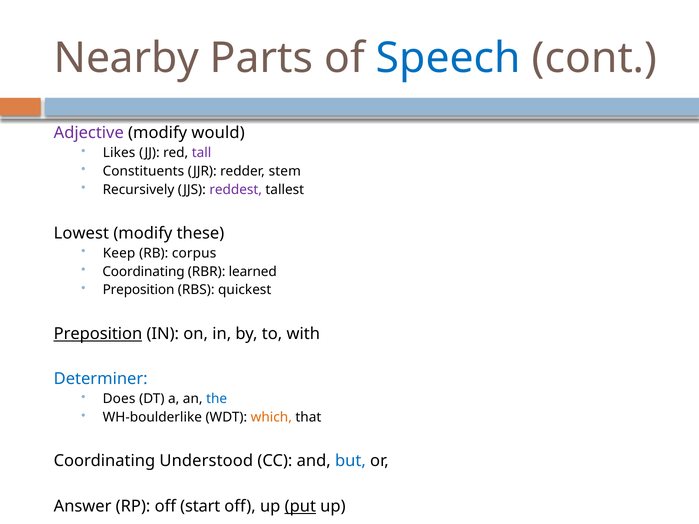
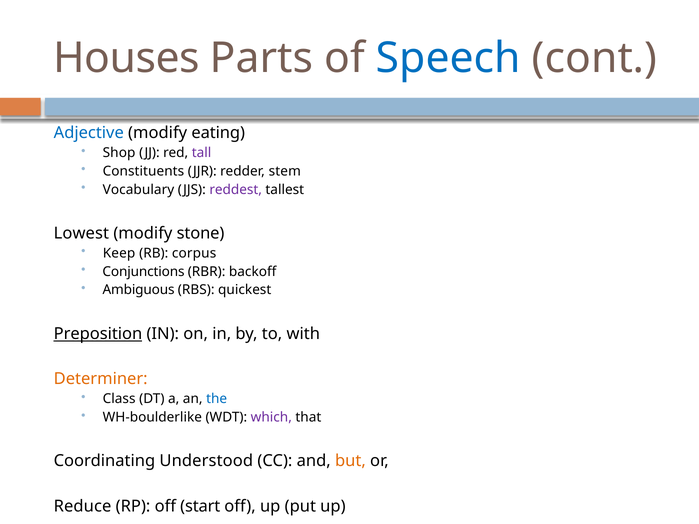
Nearby: Nearby -> Houses
Adjective colour: purple -> blue
would: would -> eating
Likes: Likes -> Shop
Recursively: Recursively -> Vocabulary
these: these -> stone
Coordinating at (144, 272): Coordinating -> Conjunctions
learned: learned -> backoff
Preposition at (139, 290): Preposition -> Ambiguous
Determiner colour: blue -> orange
Does: Does -> Class
which colour: orange -> purple
but colour: blue -> orange
Answer: Answer -> Reduce
put underline: present -> none
